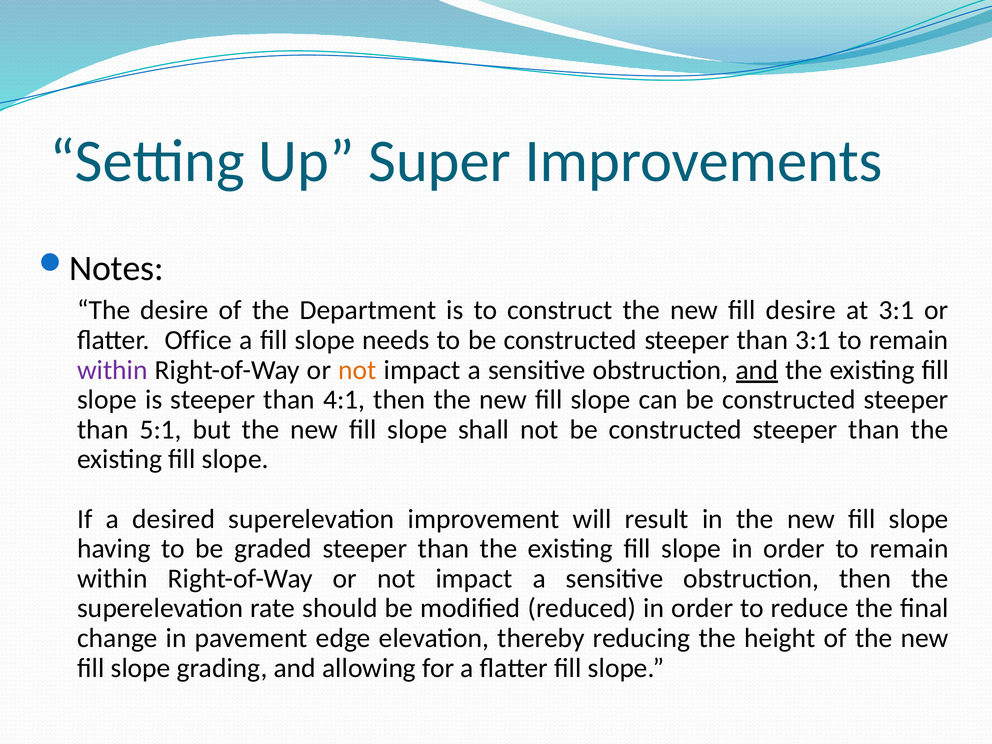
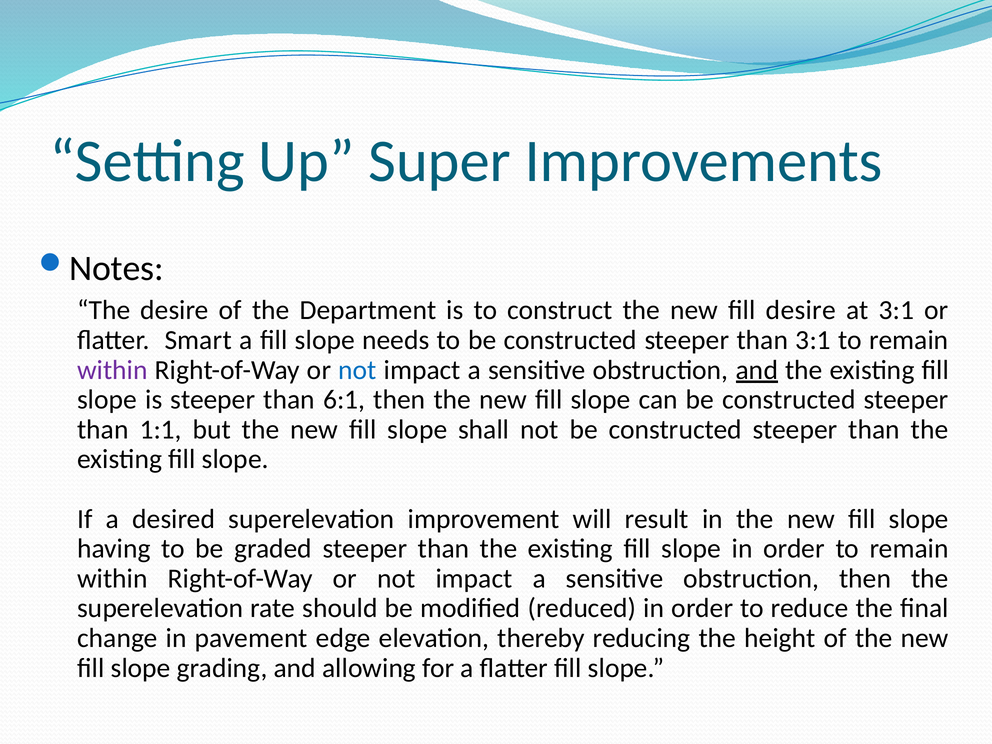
Office: Office -> Smart
not at (357, 370) colour: orange -> blue
4:1: 4:1 -> 6:1
5:1: 5:1 -> 1:1
